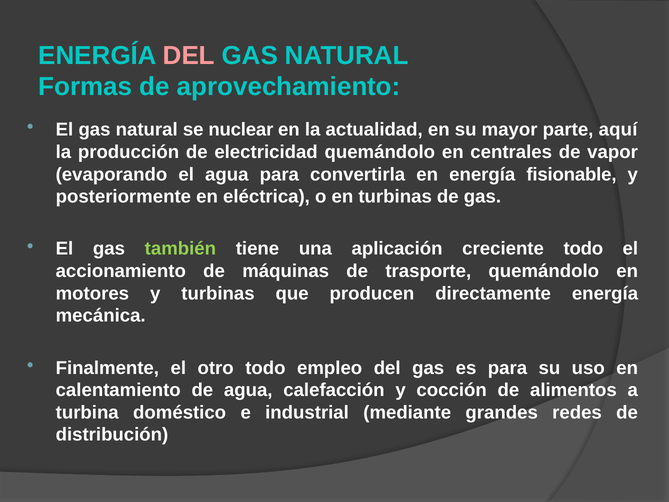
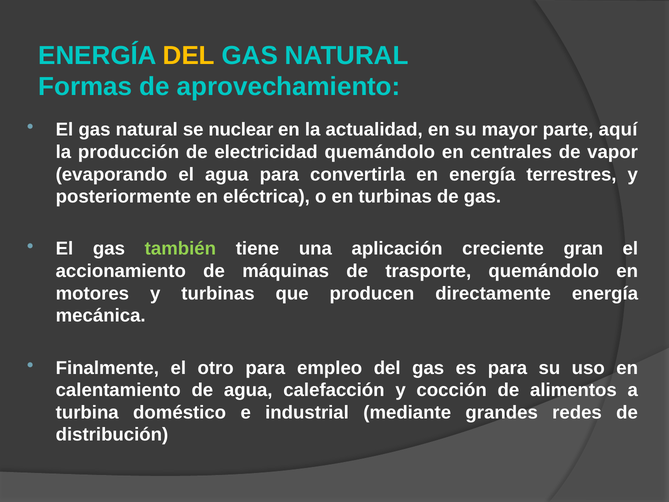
DEL at (189, 56) colour: pink -> yellow
fisionable: fisionable -> terrestres
creciente todo: todo -> gran
otro todo: todo -> para
